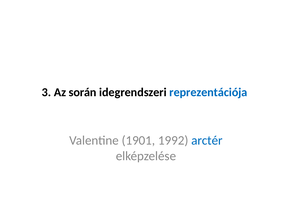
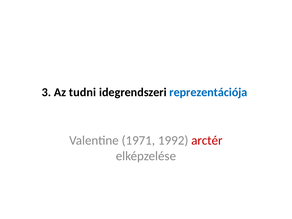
során: során -> tudni
1901: 1901 -> 1971
arctér colour: blue -> red
